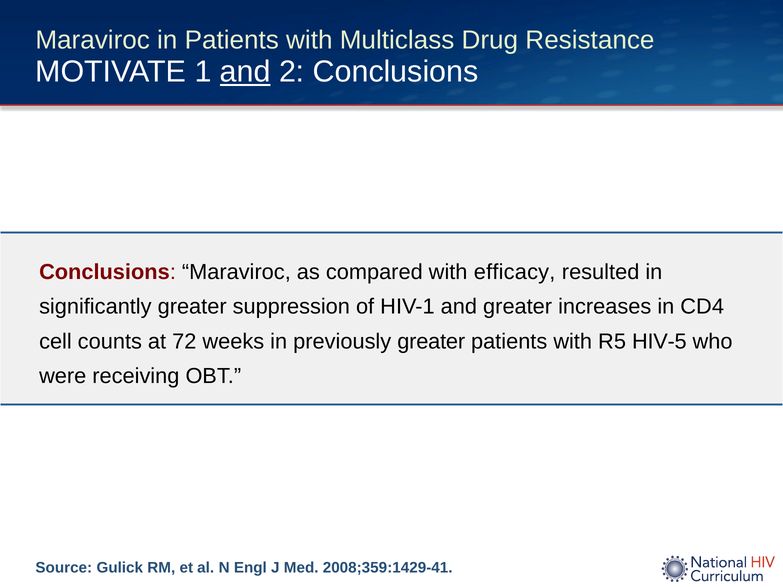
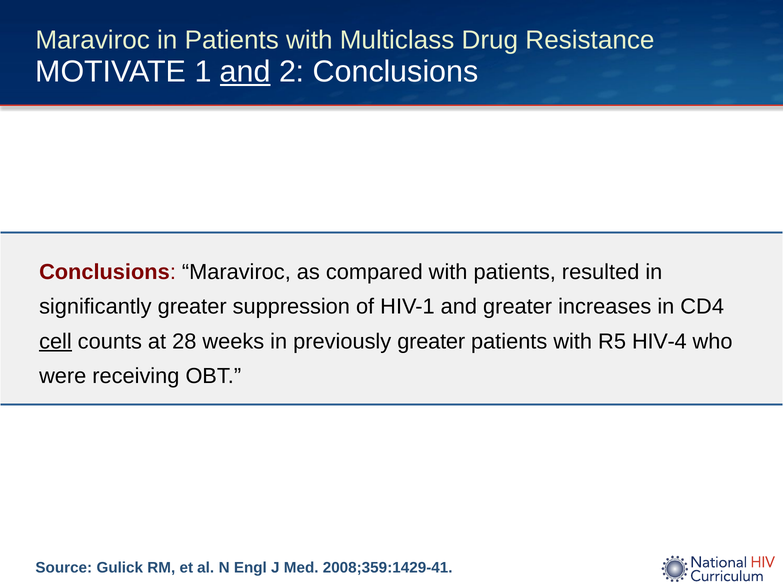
with efficacy: efficacy -> patients
cell underline: none -> present
72: 72 -> 28
HIV-5: HIV-5 -> HIV-4
